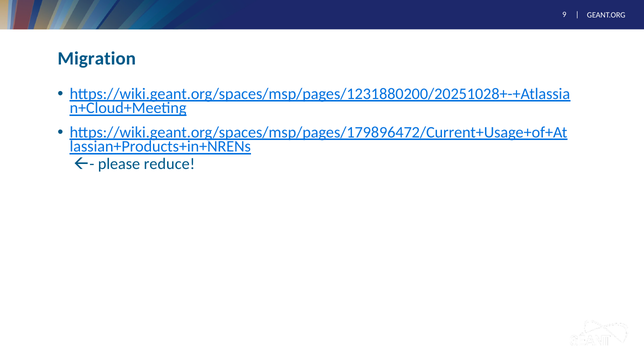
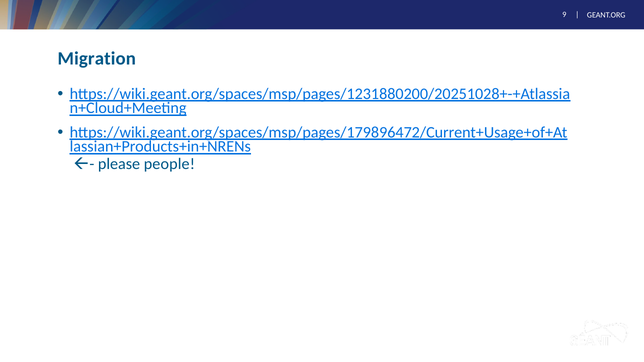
reduce: reduce -> people
